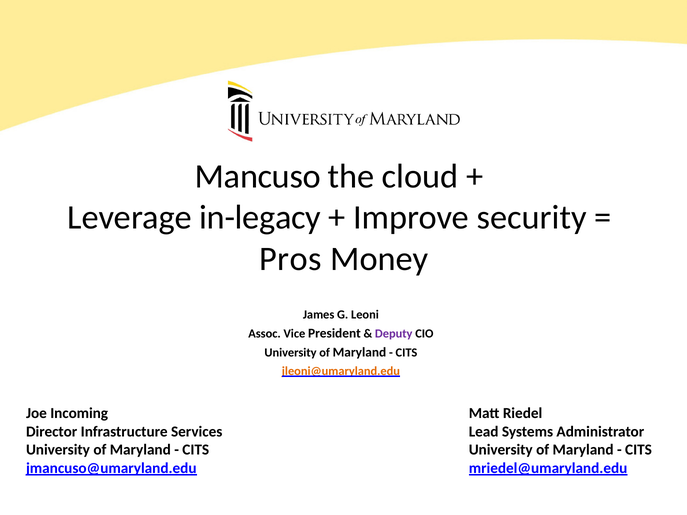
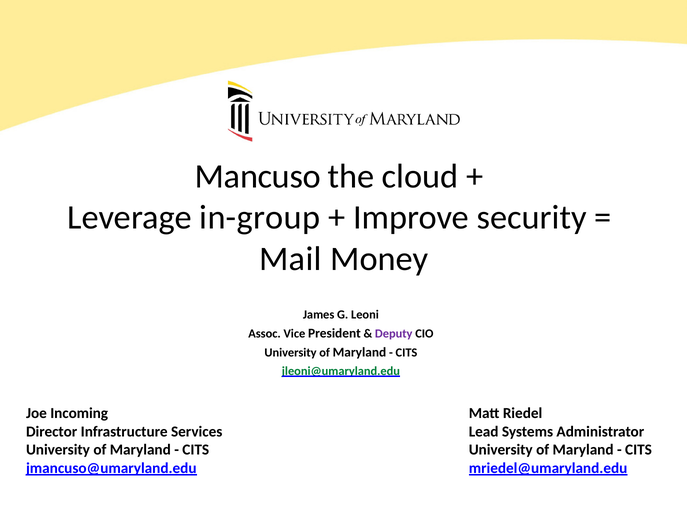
in-legacy: in-legacy -> in-group
Pros: Pros -> Mail
jleoni@umaryland.edu colour: orange -> green
